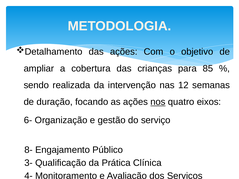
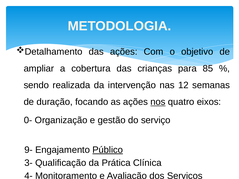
6-: 6- -> 0-
8-: 8- -> 9-
Público underline: none -> present
